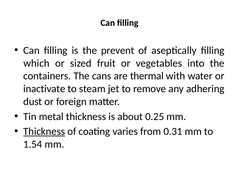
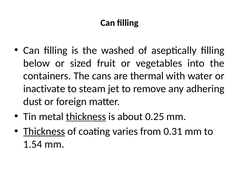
prevent: prevent -> washed
which: which -> below
thickness at (86, 116) underline: none -> present
